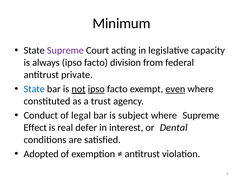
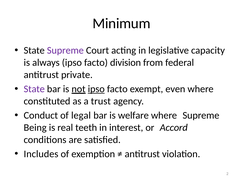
State at (34, 89) colour: blue -> purple
even underline: present -> none
subject: subject -> welfare
Effect: Effect -> Being
defer: defer -> teeth
Dental: Dental -> Accord
Adopted: Adopted -> Includes
